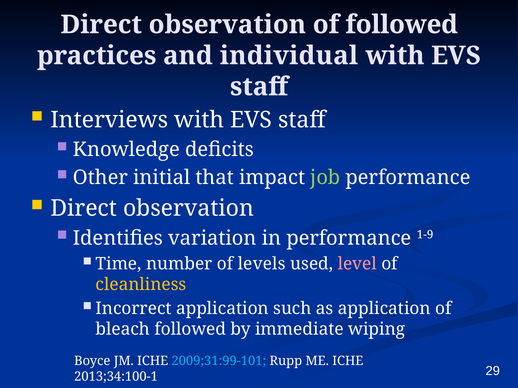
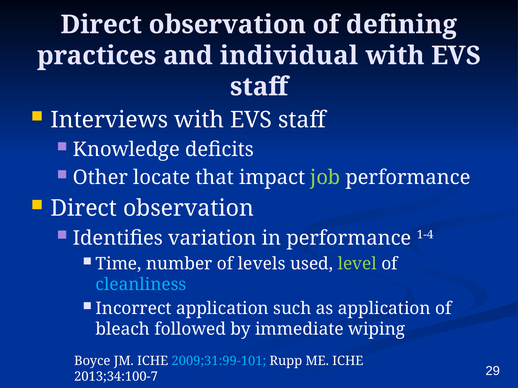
of followed: followed -> defining
initial: initial -> locate
1-9: 1-9 -> 1-4
level colour: pink -> light green
cleanliness colour: yellow -> light blue
2013;34:100-1: 2013;34:100-1 -> 2013;34:100-7
